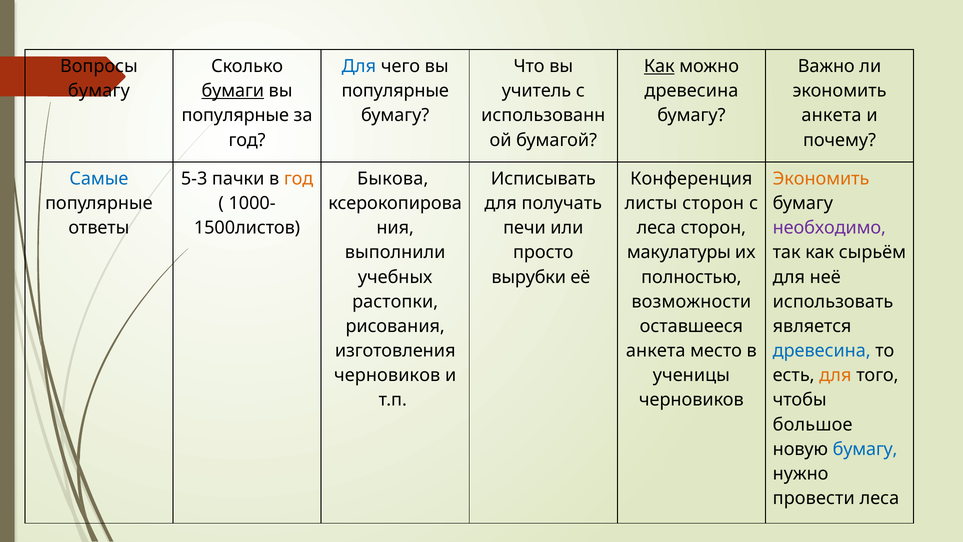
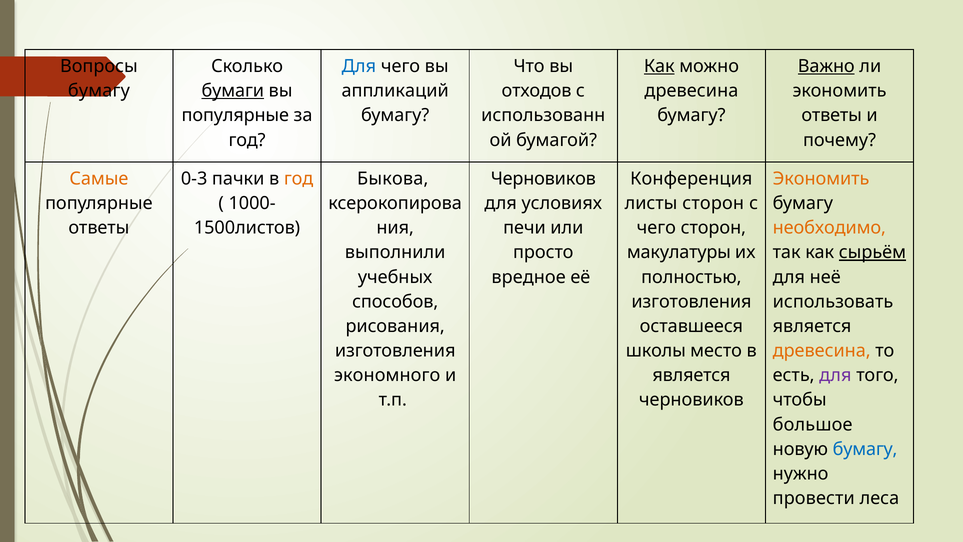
Важно underline: none -> present
популярные at (395, 91): популярные -> аппликаций
учитель: учитель -> отходов
анкета at (831, 115): анкета -> ответы
Самые colour: blue -> orange
5-3: 5-3 -> 0-3
Исписывать at (543, 179): Исписывать -> Черновиков
получать: получать -> условиях
леса at (656, 228): леса -> чего
необходимо colour: purple -> orange
сырьём underline: none -> present
вырубки: вырубки -> вредное
растопки: растопки -> способов
возможности at (691, 302): возможности -> изготовления
анкета at (656, 351): анкета -> школы
древесина at (822, 351) colour: blue -> orange
черновиков at (387, 375): черновиков -> экономного
ученицы at (691, 375): ученицы -> является
для at (835, 375) colour: orange -> purple
